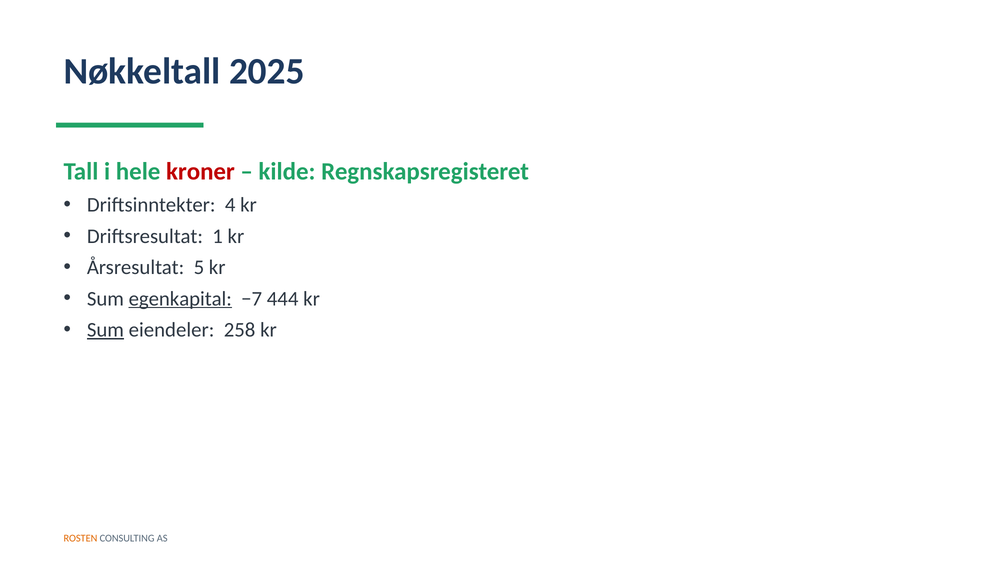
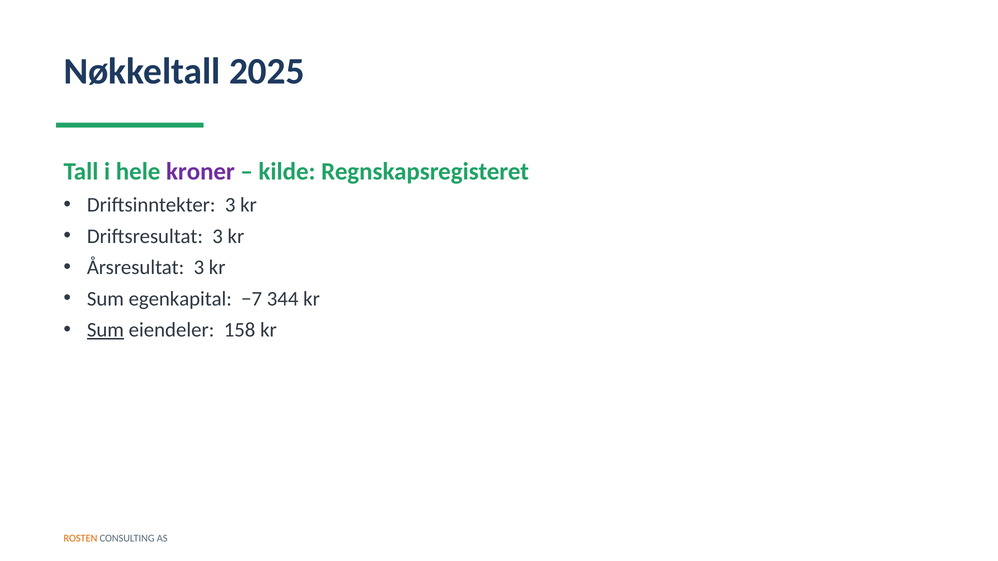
kroner colour: red -> purple
Driftsinntekter 4: 4 -> 3
Driftsresultat 1: 1 -> 3
Årsresultat 5: 5 -> 3
egenkapital underline: present -> none
444: 444 -> 344
258: 258 -> 158
